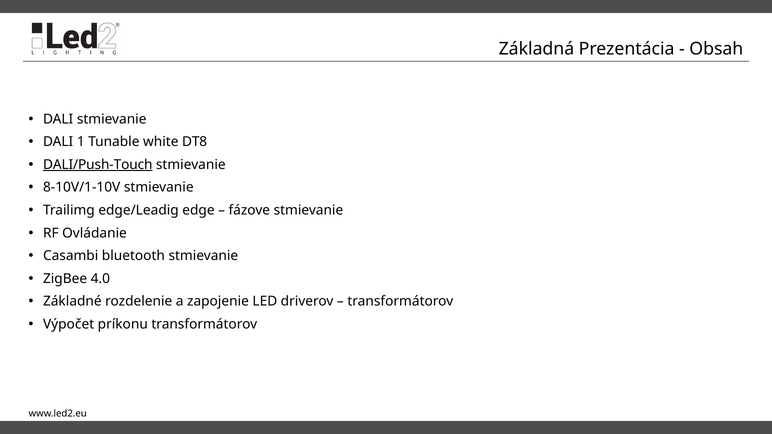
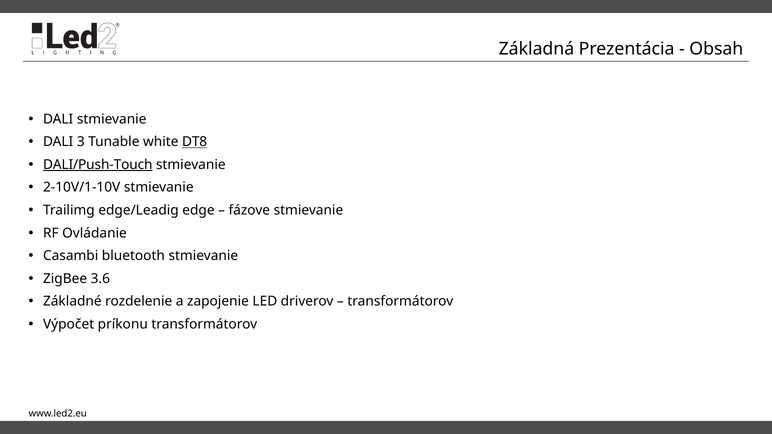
1: 1 -> 3
DT8 underline: none -> present
8-10V/1-10V: 8-10V/1-10V -> 2-10V/1-10V
4.0: 4.0 -> 3.6
